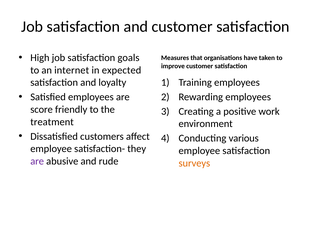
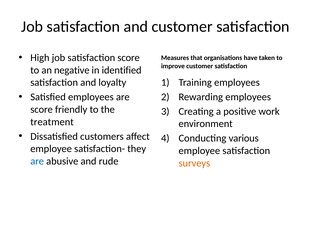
satisfaction goals: goals -> score
internet: internet -> negative
expected: expected -> identified
are at (37, 161) colour: purple -> blue
